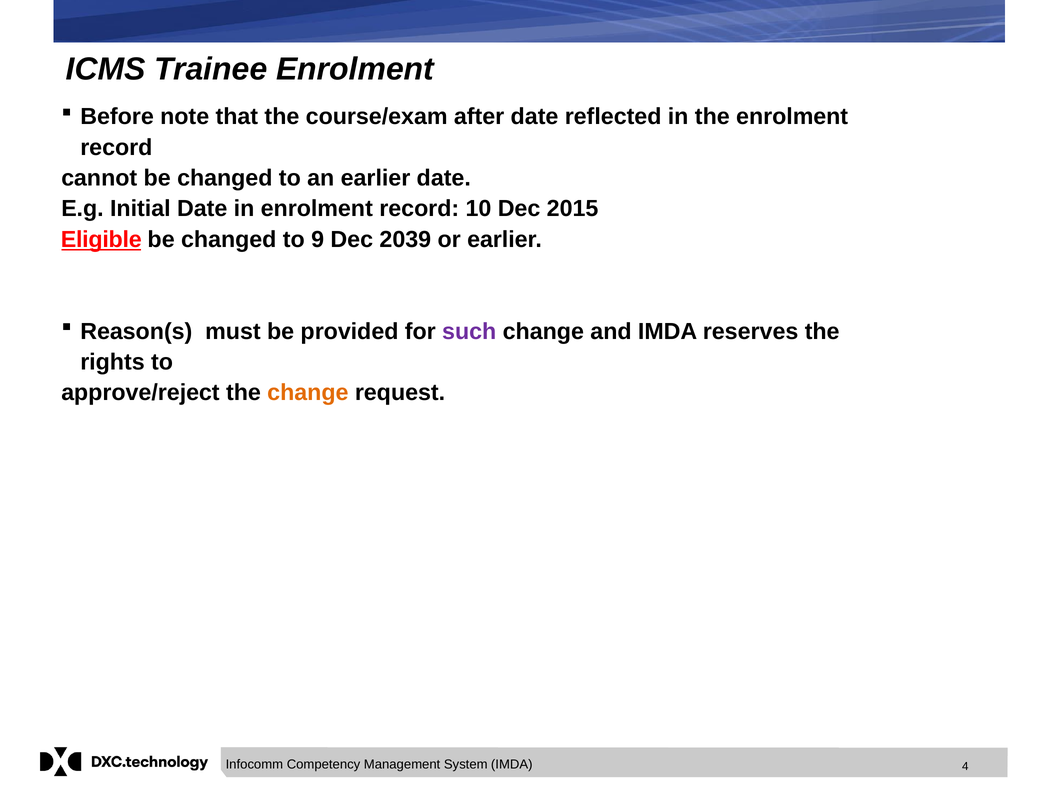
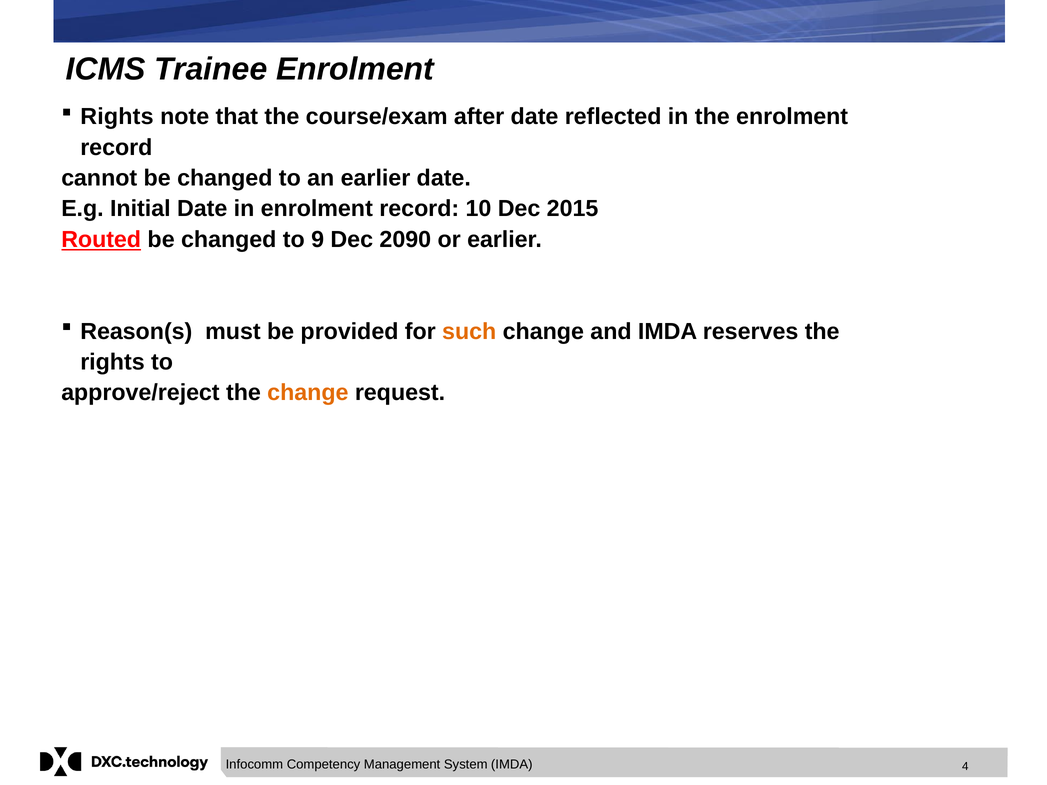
Before at (117, 117): Before -> Rights
Eligible: Eligible -> Routed
2039: 2039 -> 2090
such colour: purple -> orange
